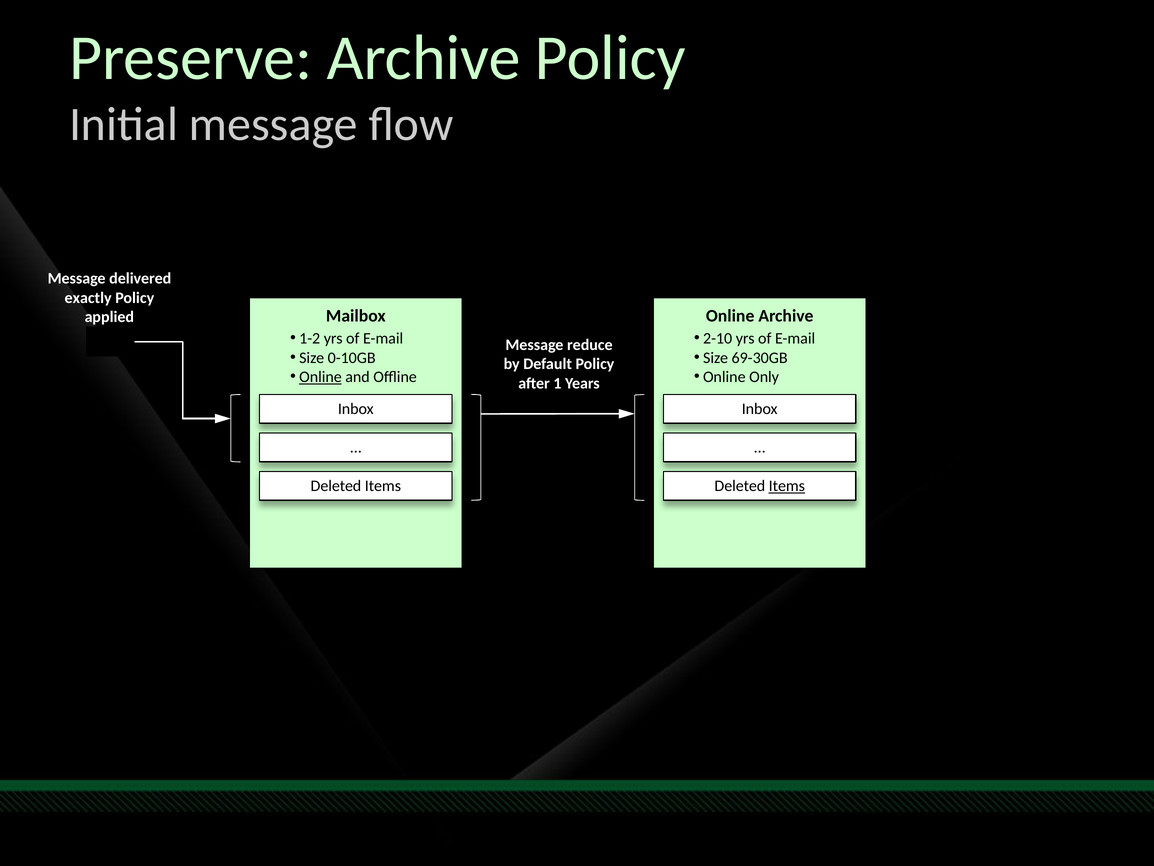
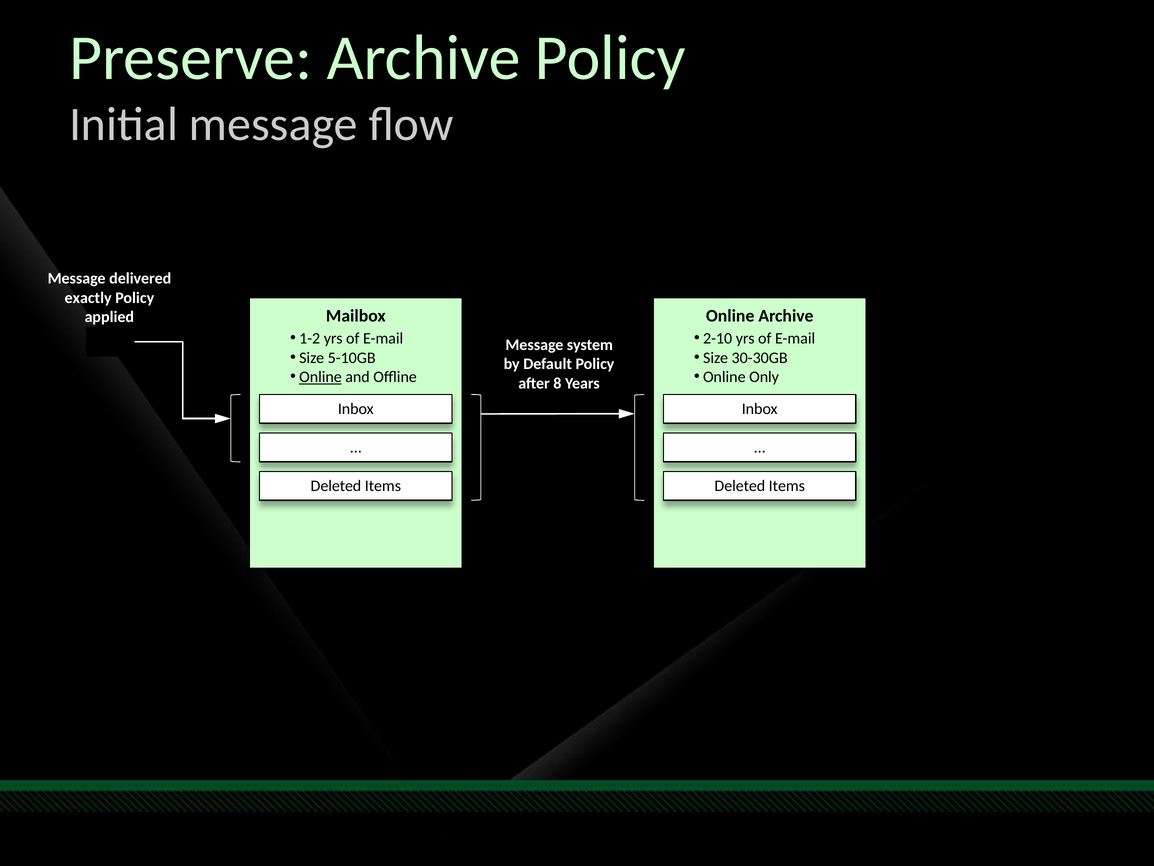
reduce: reduce -> system
0-10GB: 0-10GB -> 5-10GB
69-30GB: 69-30GB -> 30-30GB
1: 1 -> 8
Items at (787, 486) underline: present -> none
